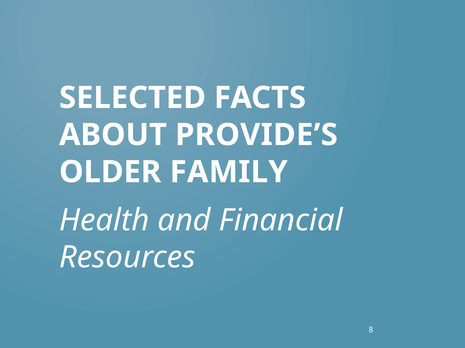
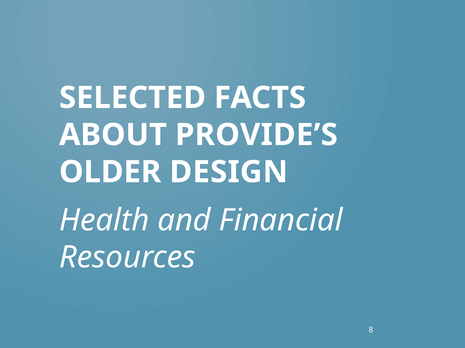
FAMILY: FAMILY -> DESIGN
